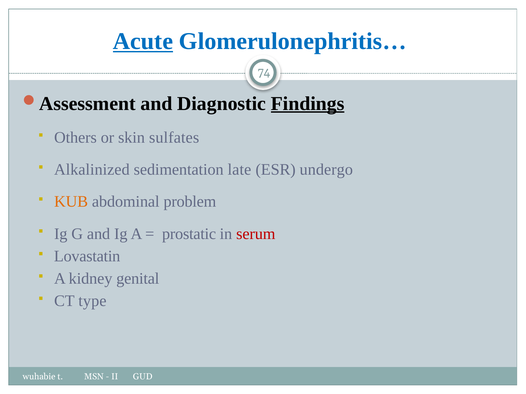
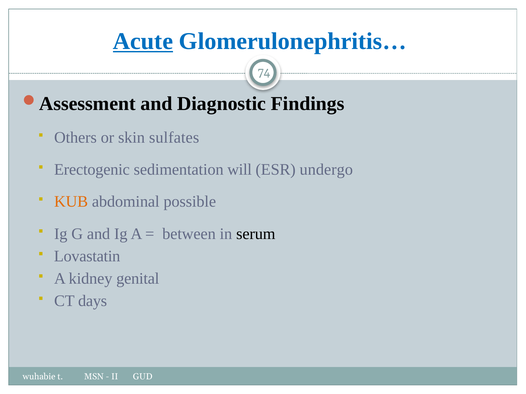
Findings underline: present -> none
Alkalinized: Alkalinized -> Erectogenic
late: late -> will
problem: problem -> possible
prostatic: prostatic -> between
serum colour: red -> black
type: type -> days
